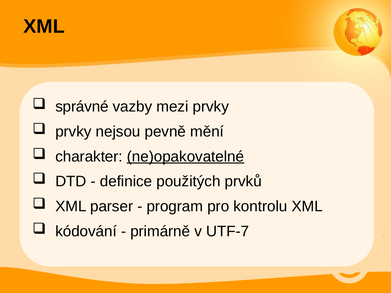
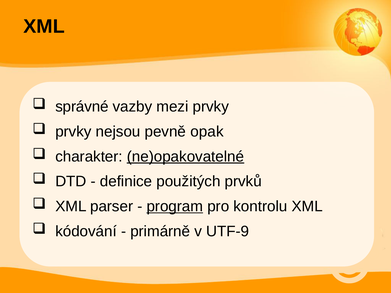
mění: mění -> opak
program underline: none -> present
UTF-7: UTF-7 -> UTF-9
